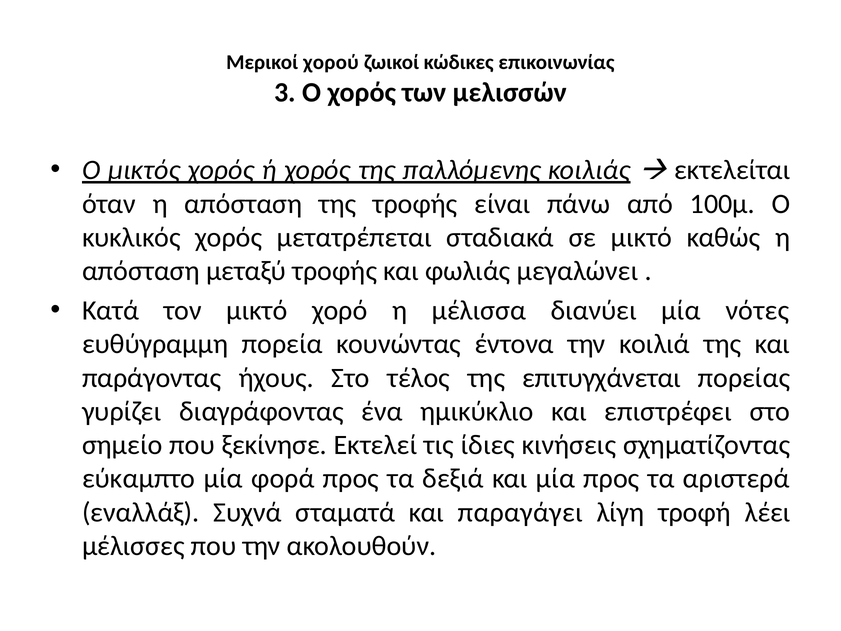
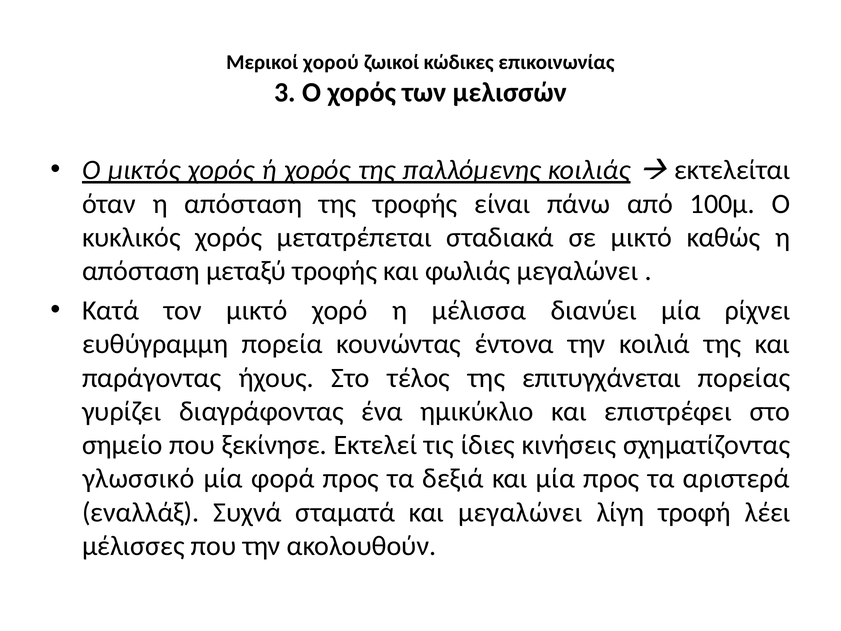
νότες: νότες -> ρίχνει
εύκαμπτο: εύκαμπτο -> γλωσσικό
και παραγάγει: παραγάγει -> μεγαλώνει
